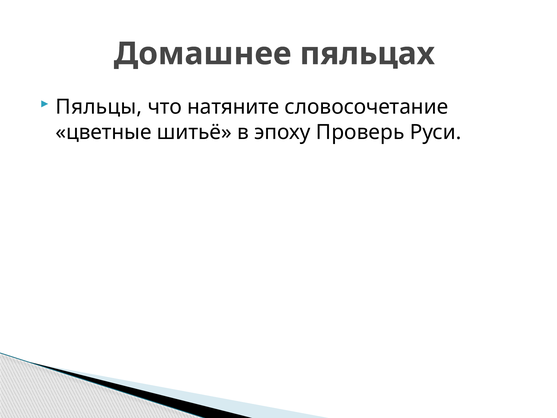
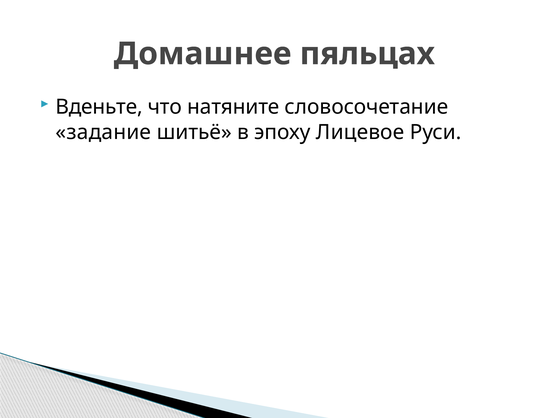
Пяльцы: Пяльцы -> Вденьте
цветные: цветные -> задание
Проверь: Проверь -> Лицевое
